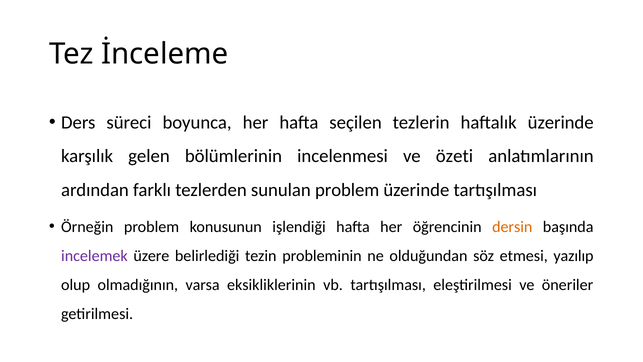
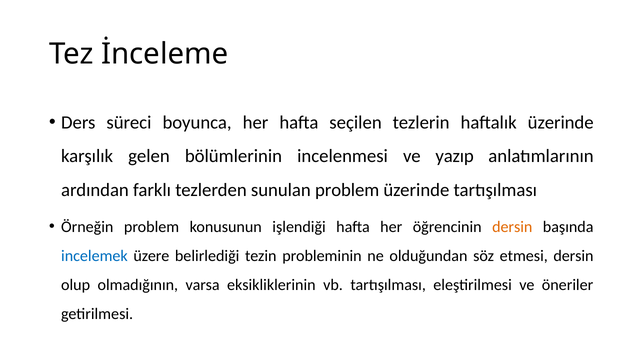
özeti: özeti -> yazıp
incelemek colour: purple -> blue
etmesi yazılıp: yazılıp -> dersin
